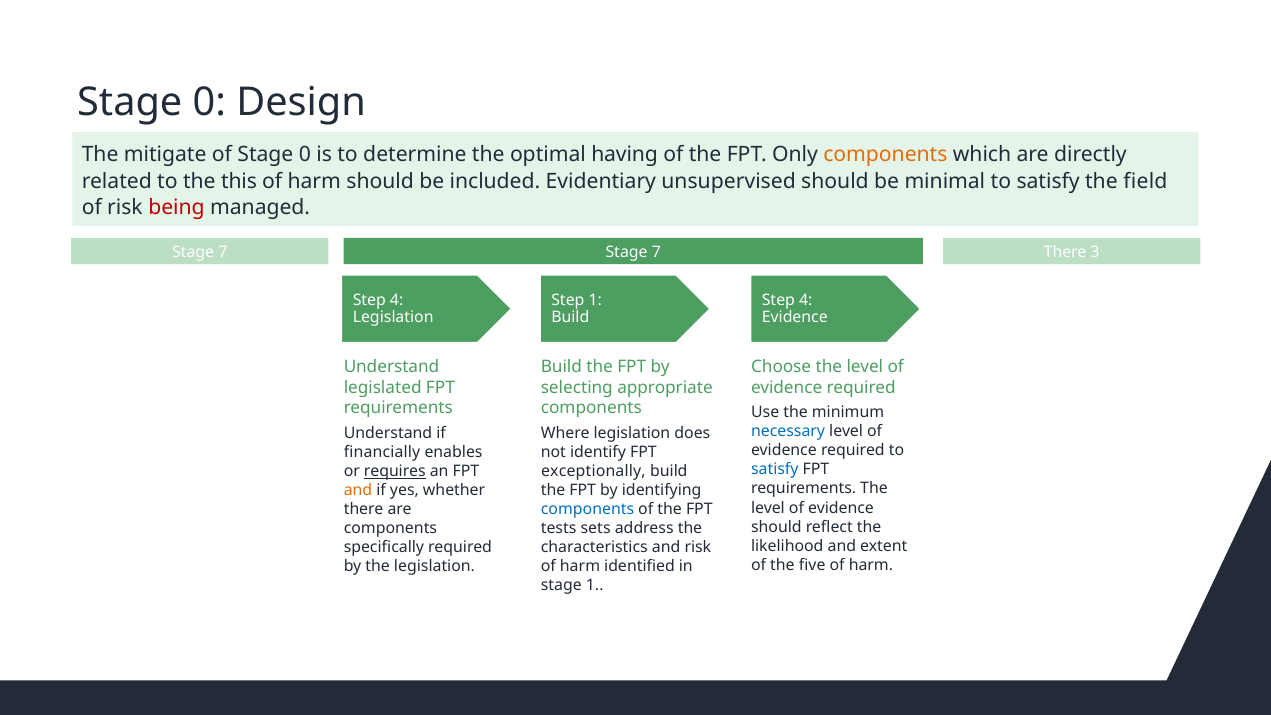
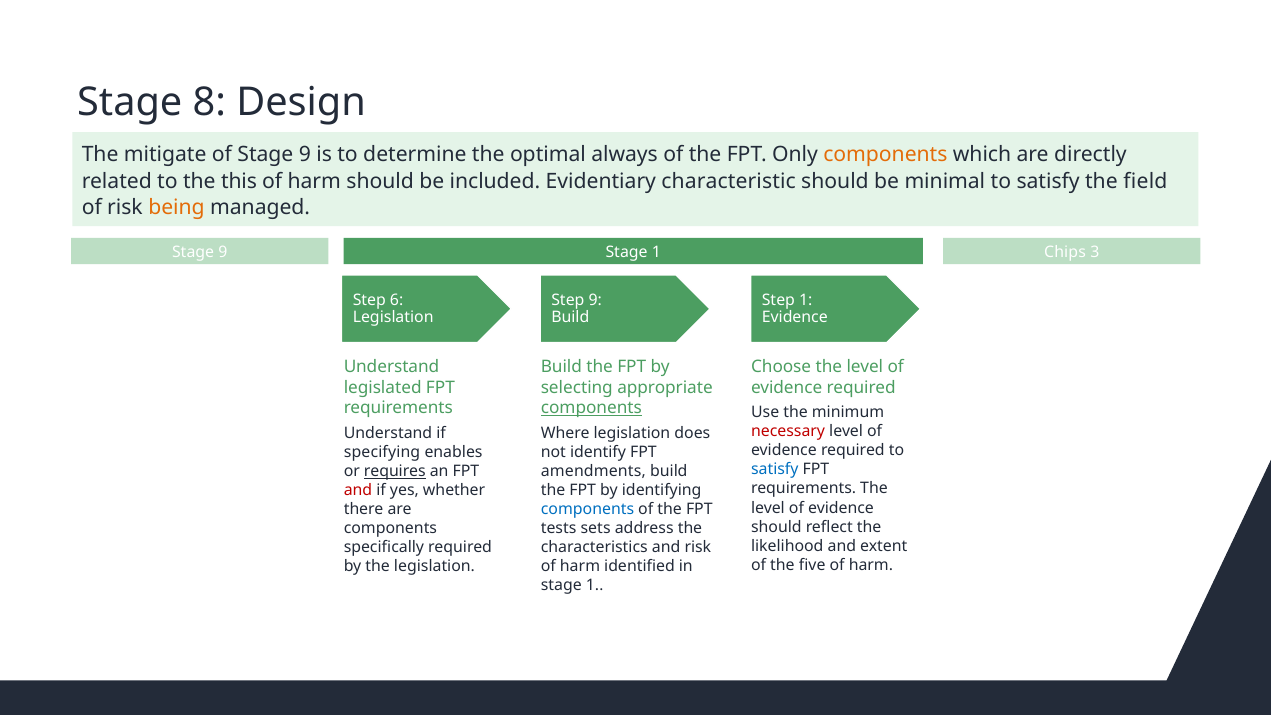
0 at (209, 103): 0 -> 8
of Stage 0: 0 -> 9
having: having -> always
unsupervised: unsupervised -> characteristic
being colour: red -> orange
7 at (223, 252): 7 -> 9
7 at (656, 252): 7 -> 1
There at (1065, 252): There -> Chips
4 at (397, 300): 4 -> 6
1 at (595, 300): 1 -> 9
4 at (806, 300): 4 -> 1
components at (591, 408) underline: none -> present
necessary colour: blue -> red
financially: financially -> specifying
exceptionally: exceptionally -> amendments
and at (358, 490) colour: orange -> red
